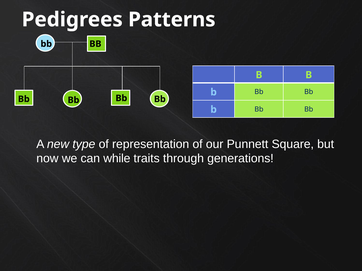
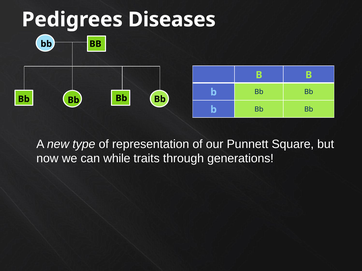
Patterns: Patterns -> Diseases
